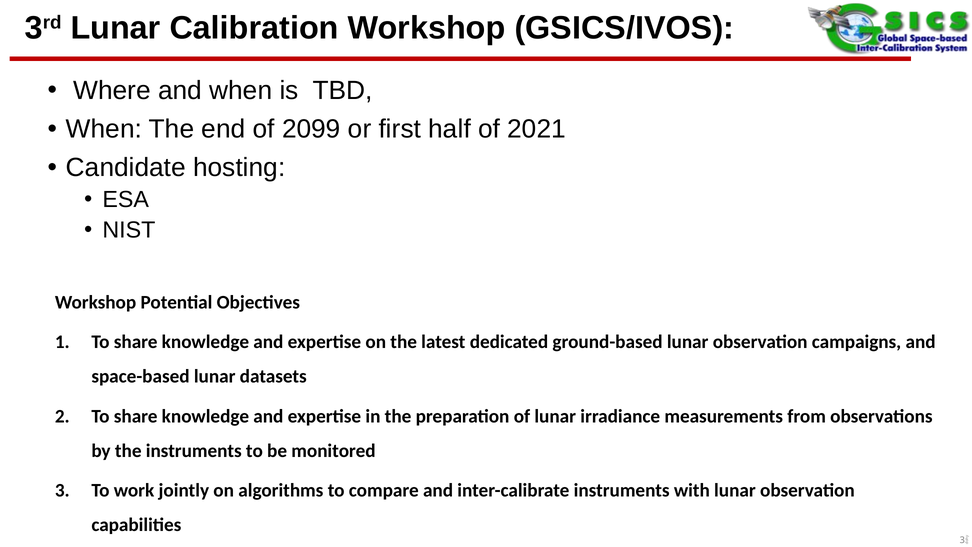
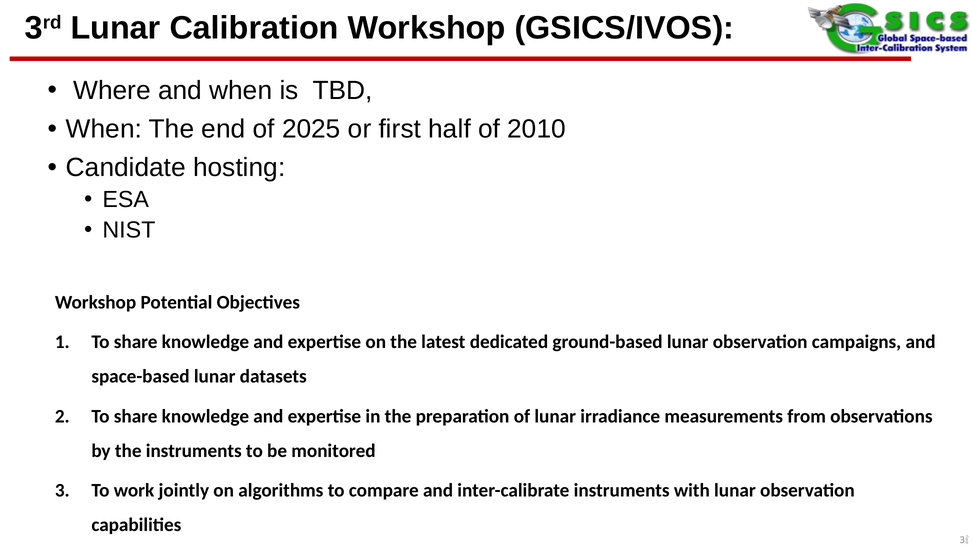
2099: 2099 -> 2025
2021: 2021 -> 2010
